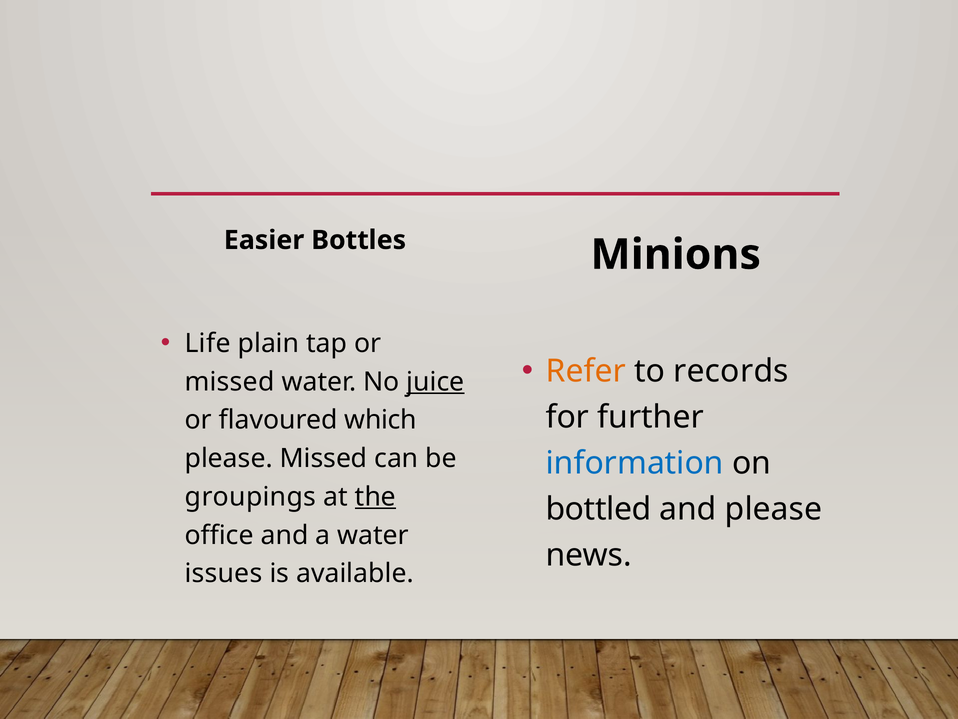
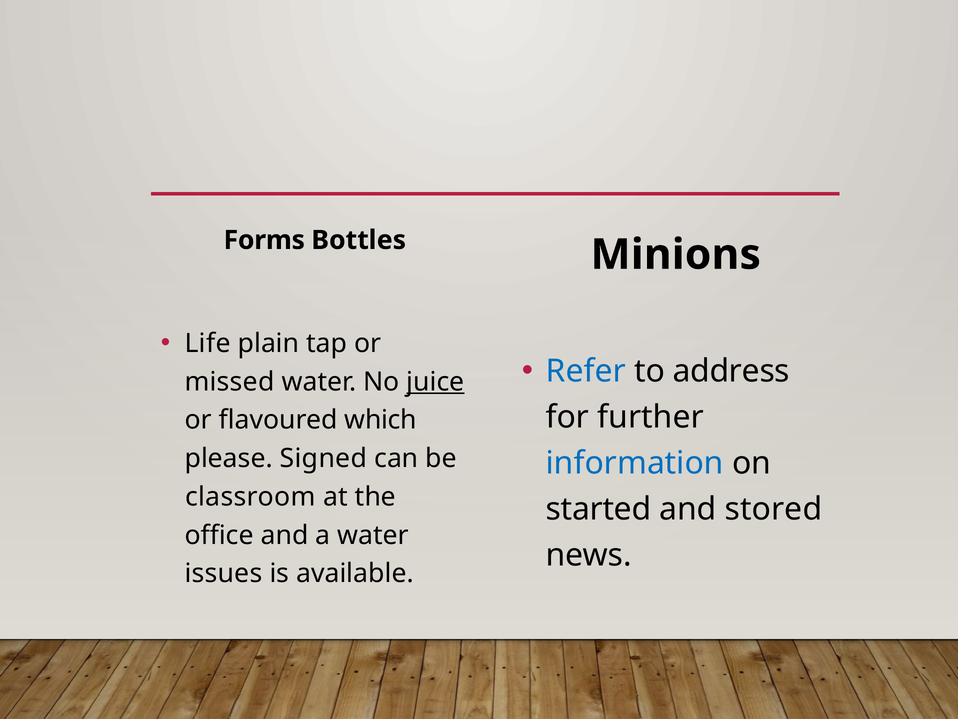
Easier: Easier -> Forms
Refer colour: orange -> blue
records: records -> address
please Missed: Missed -> Signed
groupings: groupings -> classroom
the underline: present -> none
bottled: bottled -> started
and please: please -> stored
